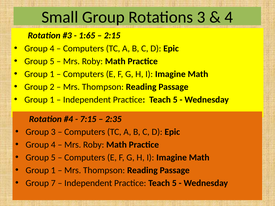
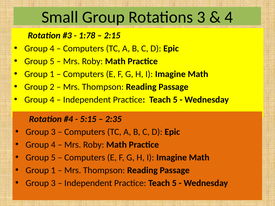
1:65: 1:65 -> 1:78
1 at (52, 100): 1 -> 4
7:15: 7:15 -> 5:15
7 at (53, 183): 7 -> 3
